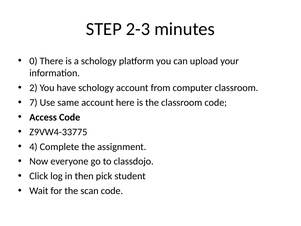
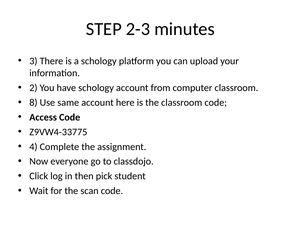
0: 0 -> 3
7: 7 -> 8
